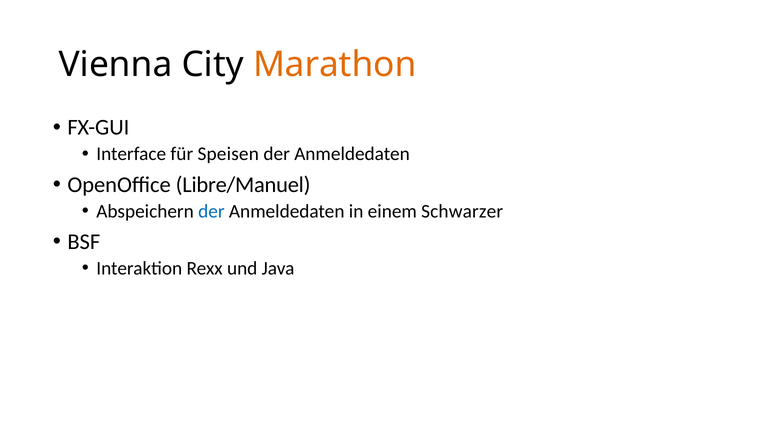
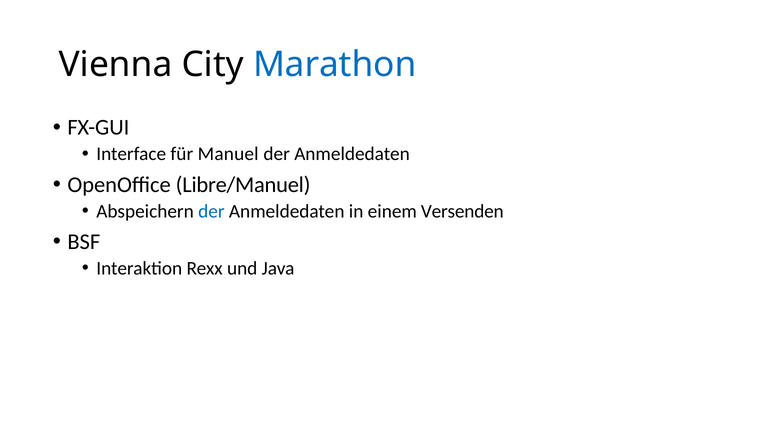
Marathon colour: orange -> blue
Speisen: Speisen -> Manuel
Schwarzer: Schwarzer -> Versenden
